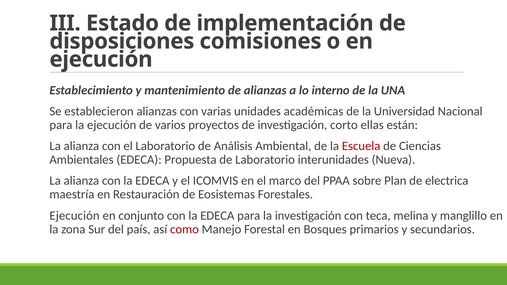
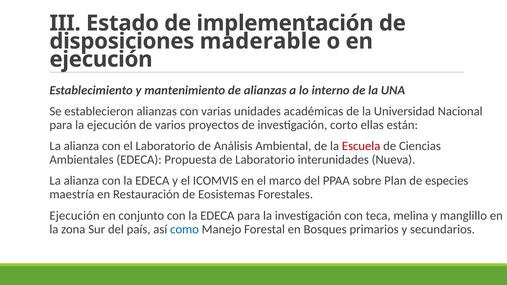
comisiones: comisiones -> maderable
electrica: electrica -> especies
como colour: red -> blue
